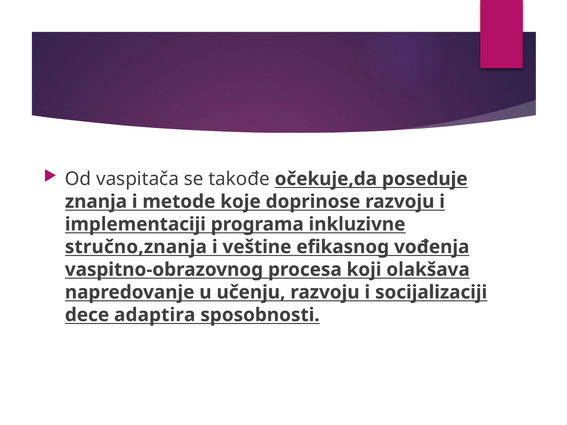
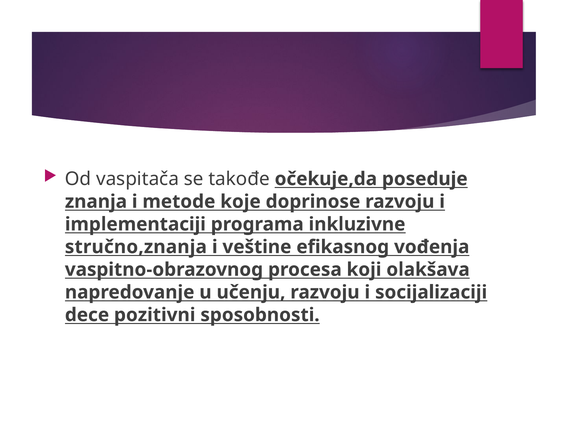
adaptira: adaptira -> pozitivni
